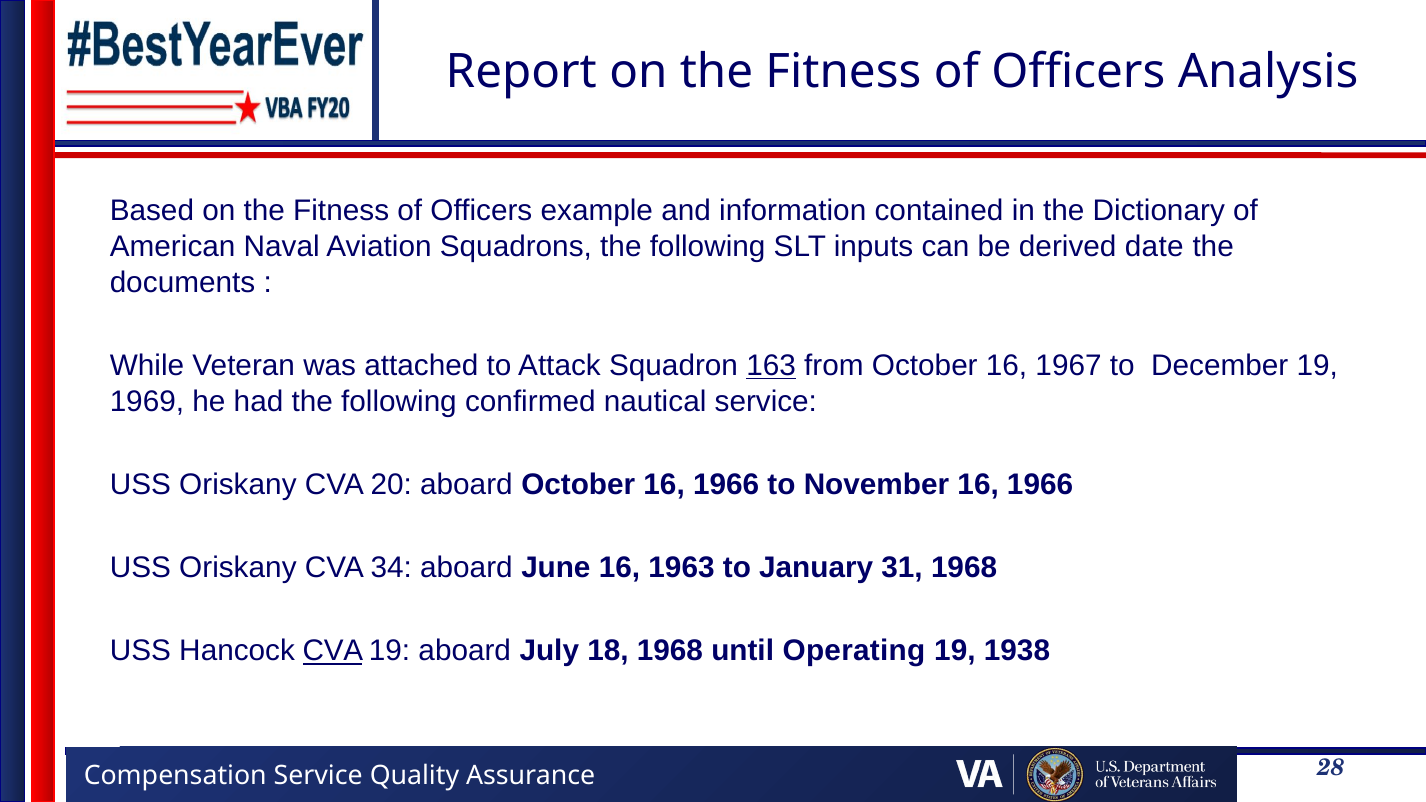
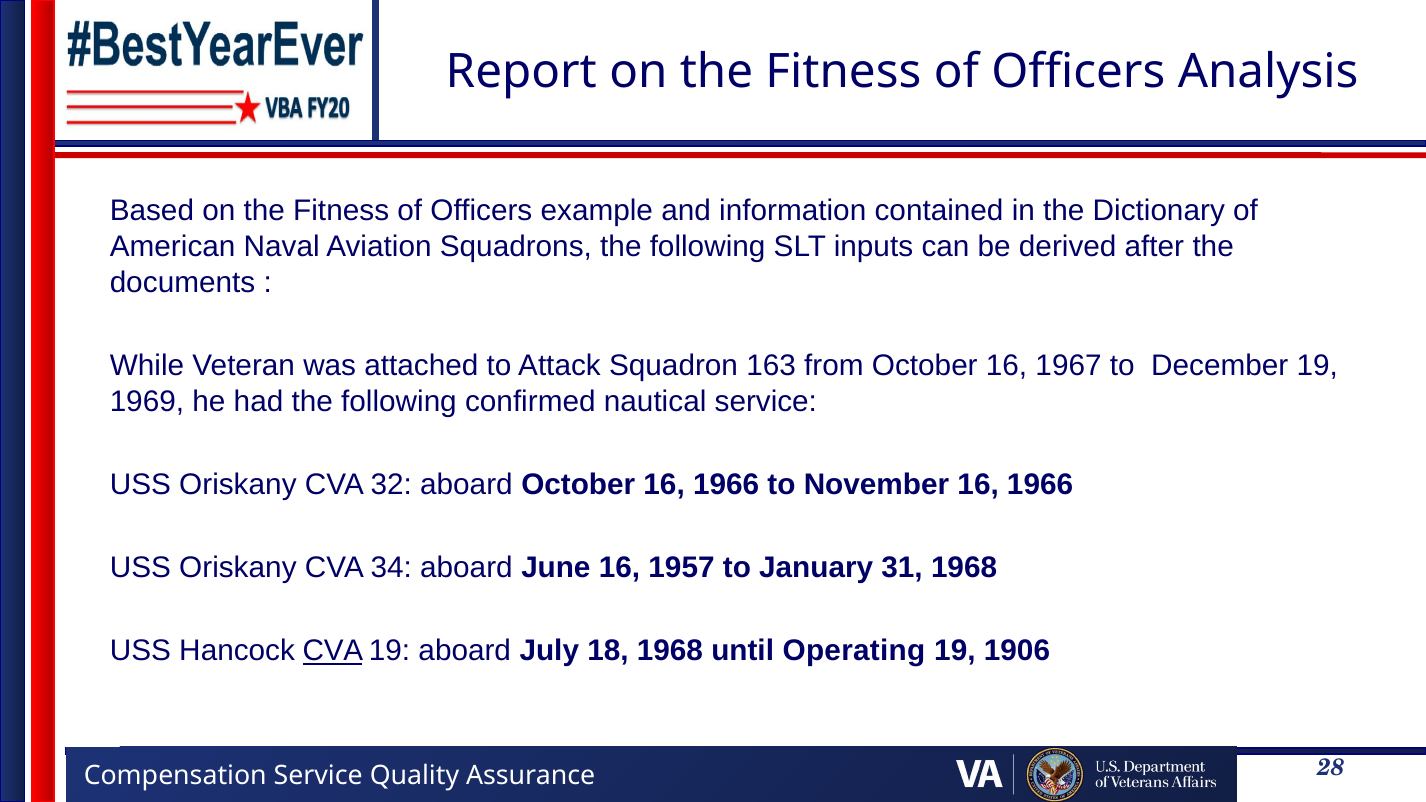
date: date -> after
163 underline: present -> none
20: 20 -> 32
1963: 1963 -> 1957
1938: 1938 -> 1906
